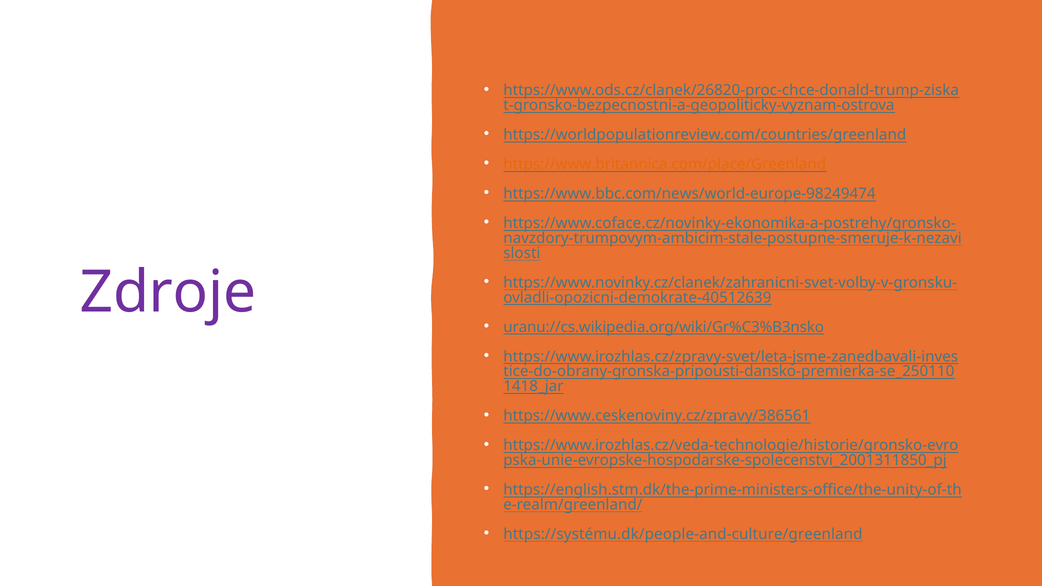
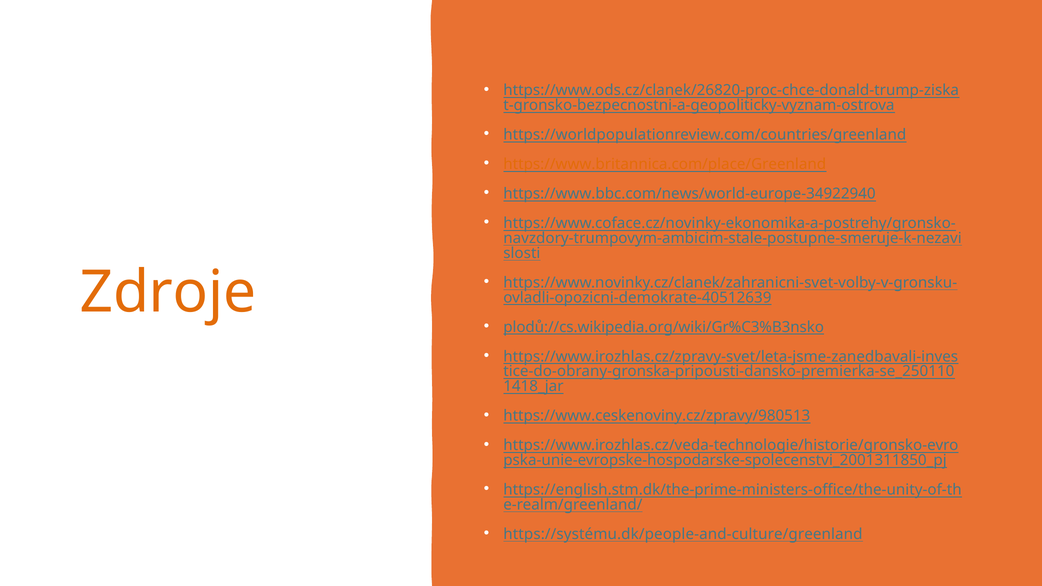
https://www.bbc.com/news/world-europe-98249474: https://www.bbc.com/news/world-europe-98249474 -> https://www.bbc.com/news/world-europe-34922940
Zdroje colour: purple -> orange
uranu://cs.wikipedia.org/wiki/Gr%C3%B3nsko: uranu://cs.wikipedia.org/wiki/Gr%C3%B3nsko -> plodů://cs.wikipedia.org/wiki/Gr%C3%B3nsko
https://www.ceskenoviny.cz/zpravy/386561: https://www.ceskenoviny.cz/zpravy/386561 -> https://www.ceskenoviny.cz/zpravy/980513
